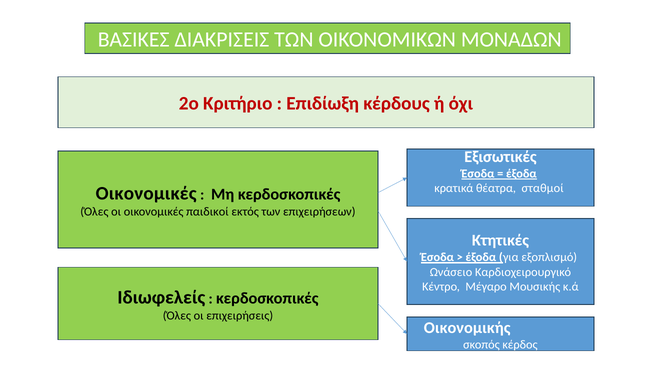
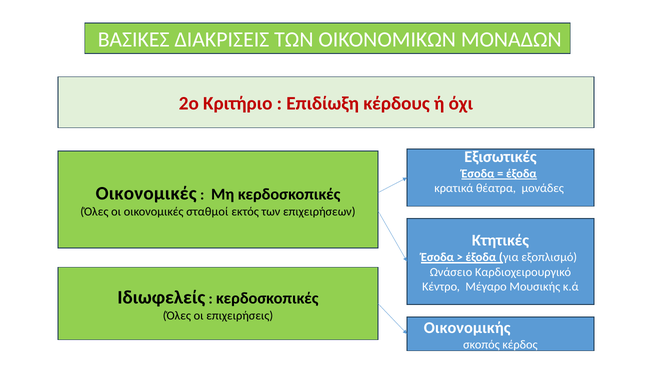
σταθμοί: σταθμοί -> μονάδες
παιδικοί: παιδικοί -> σταθμοί
